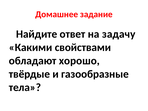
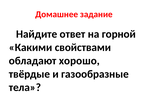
задачу: задачу -> горной
